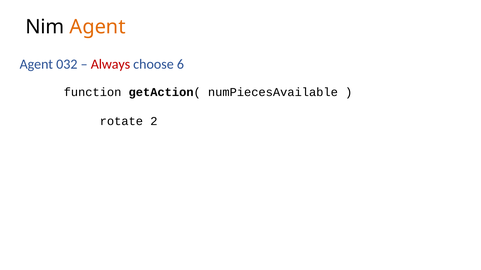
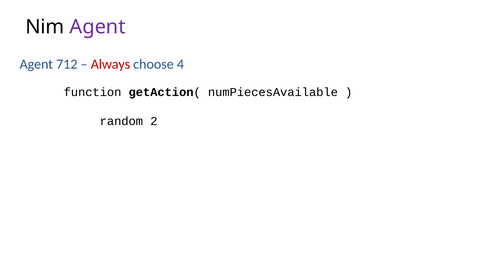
Agent at (98, 27) colour: orange -> purple
032: 032 -> 712
6: 6 -> 4
rotate: rotate -> random
